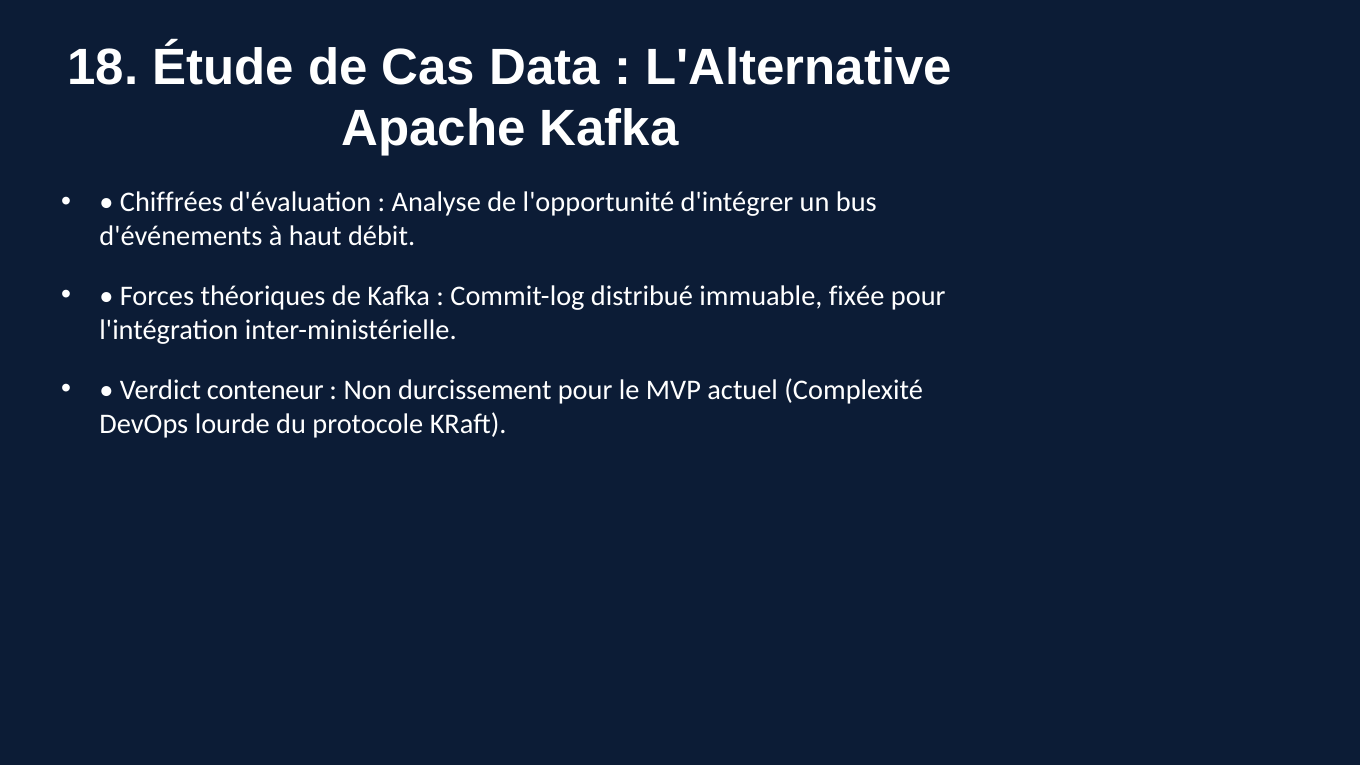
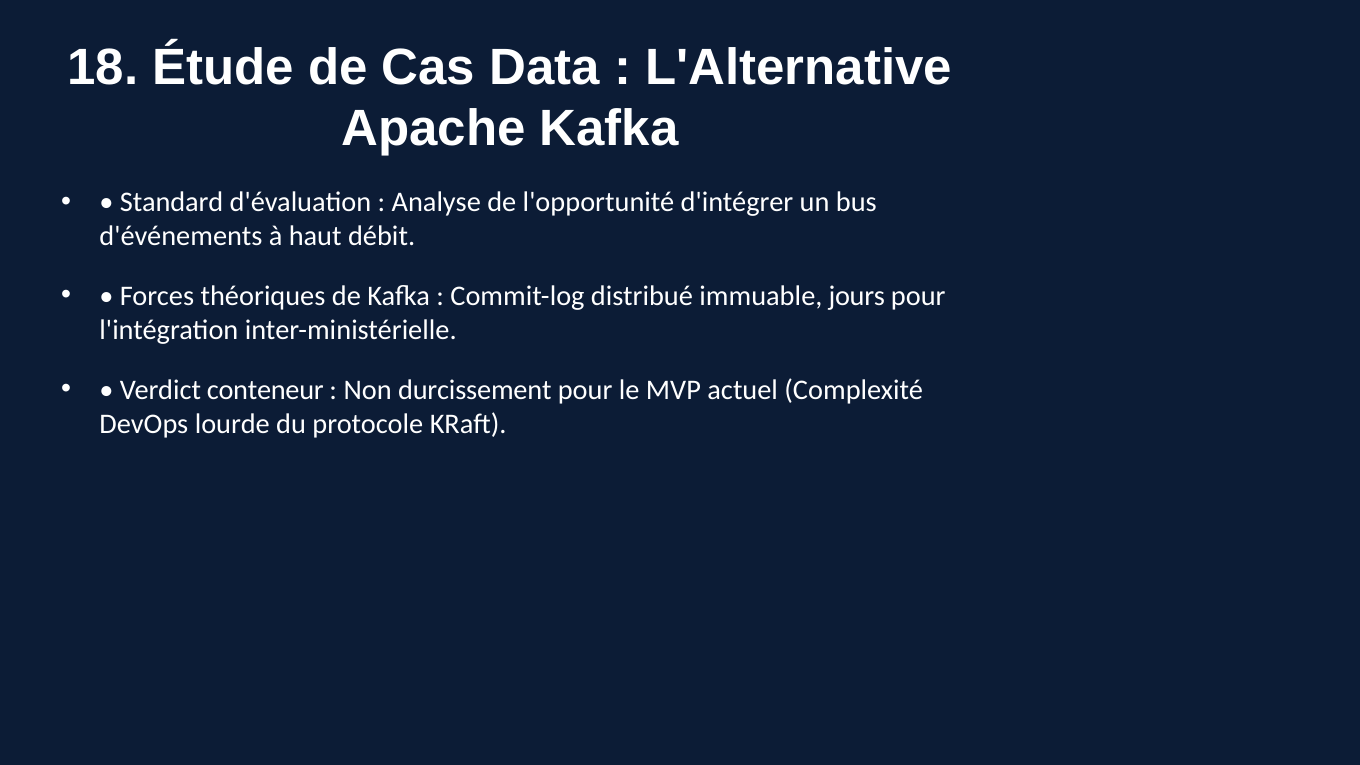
Chiffrées: Chiffrées -> Standard
fixée: fixée -> jours
